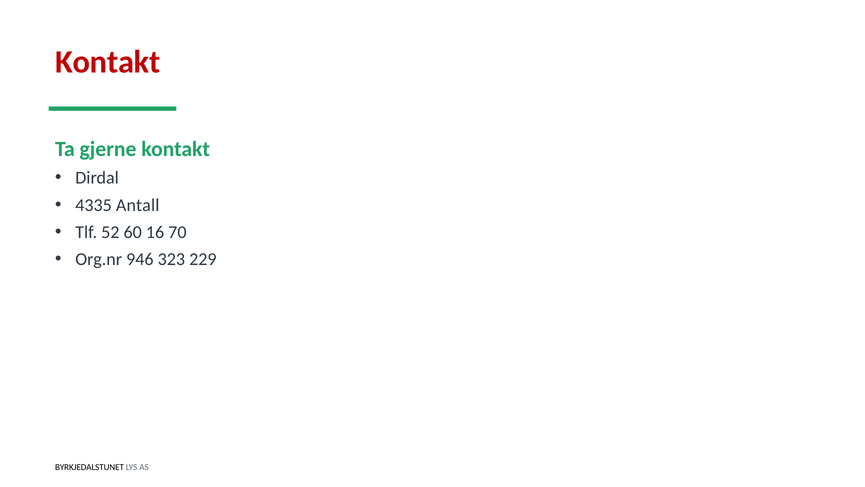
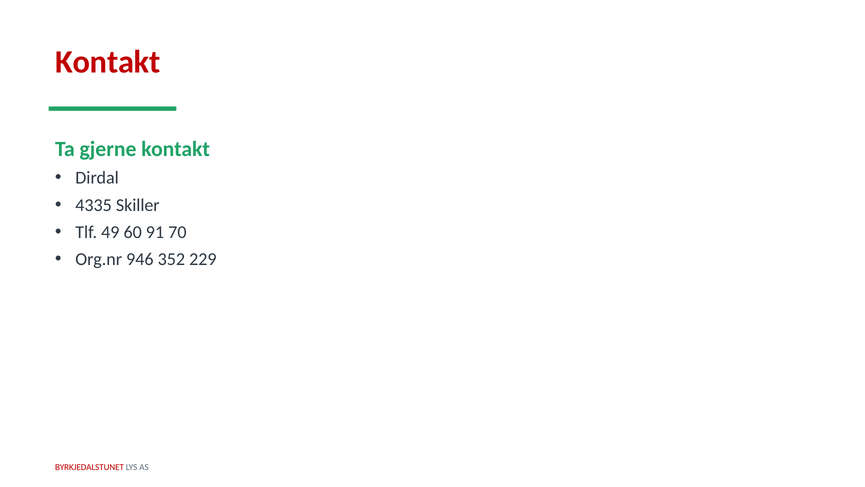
Antall: Antall -> Skiller
52: 52 -> 49
16: 16 -> 91
323: 323 -> 352
BYRKJEDALSTUNET colour: black -> red
